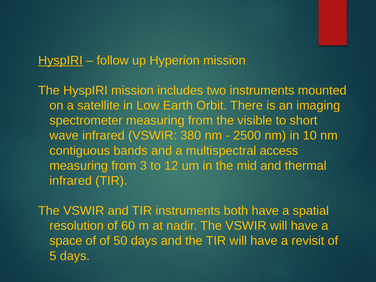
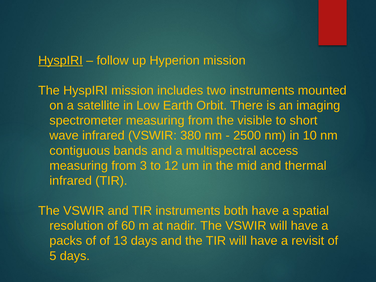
space: space -> packs
50: 50 -> 13
